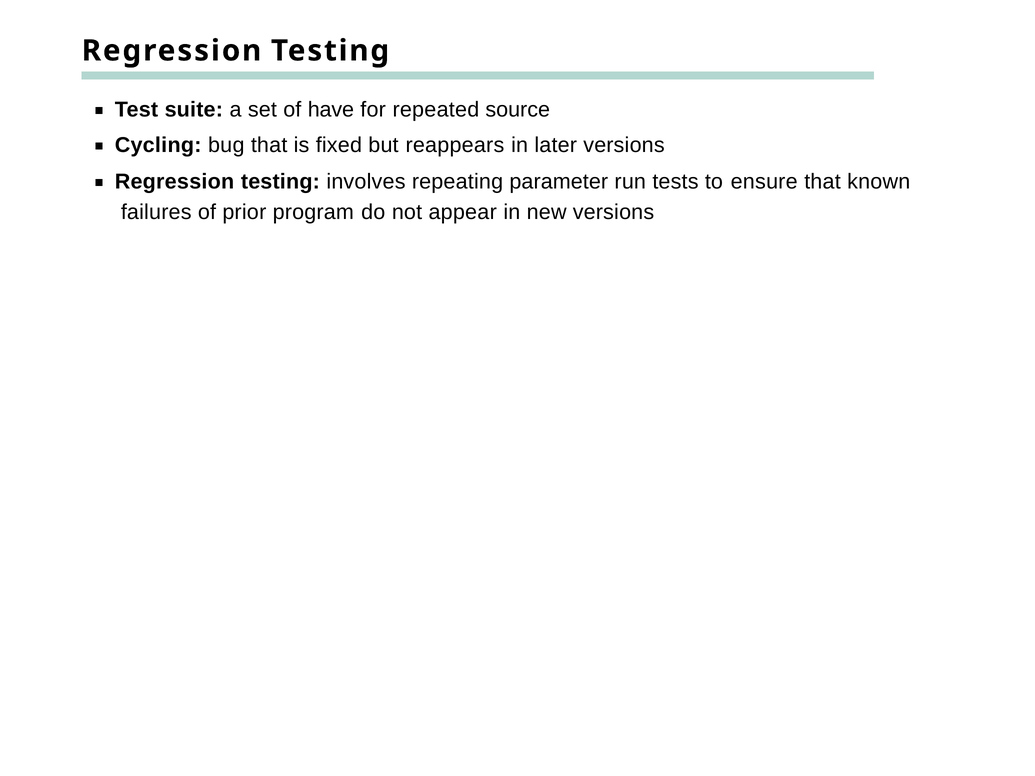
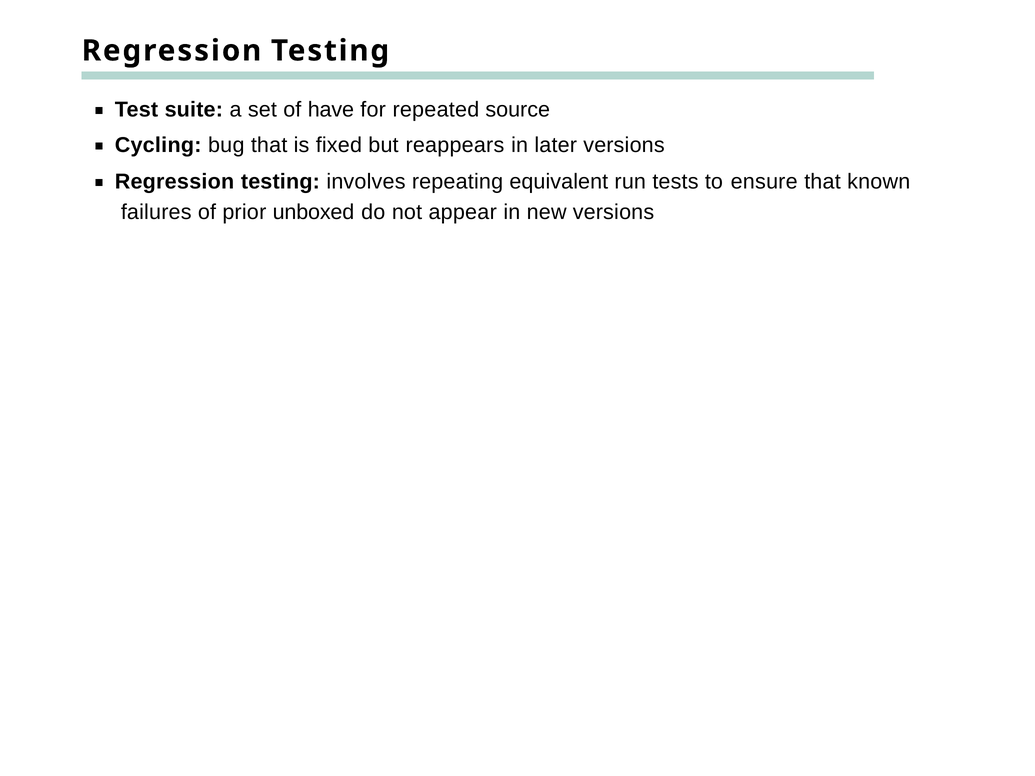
parameter: parameter -> equivalent
program: program -> unboxed
